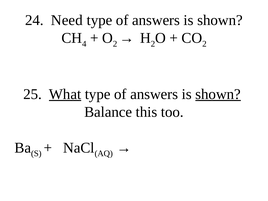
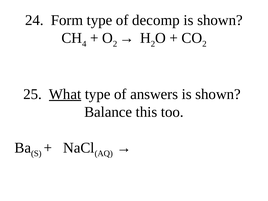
Need: Need -> Form
answers at (156, 20): answers -> decomp
shown at (218, 94) underline: present -> none
